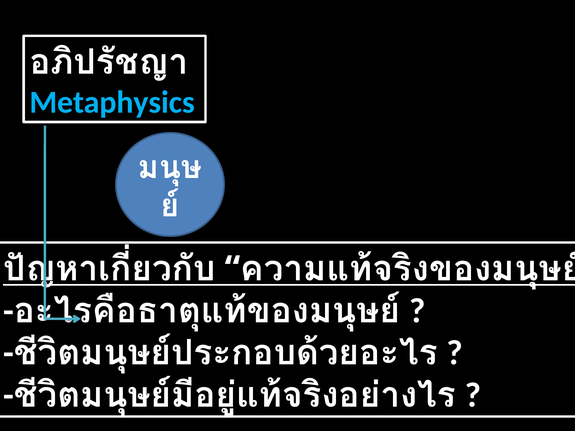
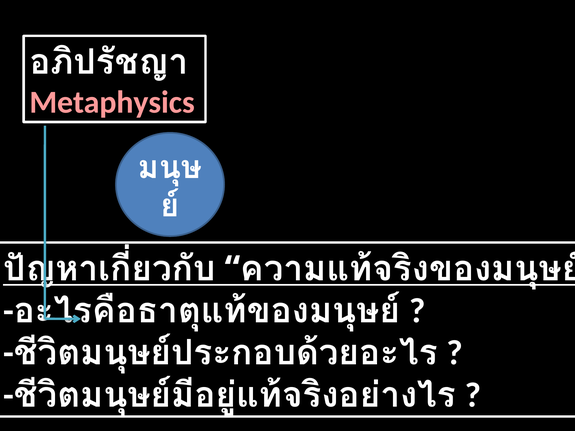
Metaphysics colour: light blue -> pink
